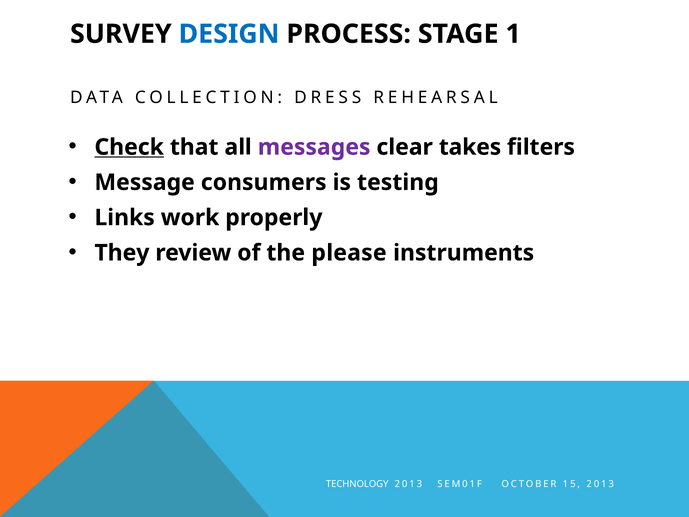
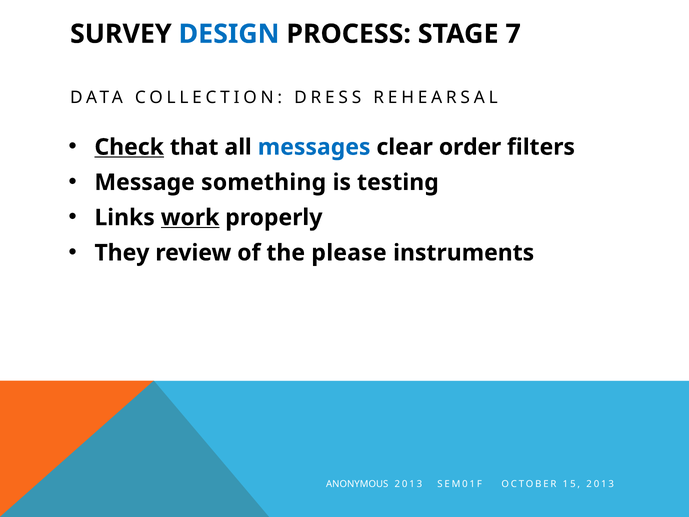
1: 1 -> 7
messages colour: purple -> blue
takes: takes -> order
consumers: consumers -> something
work underline: none -> present
TECHNOLOGY: TECHNOLOGY -> ANONYMOUS
